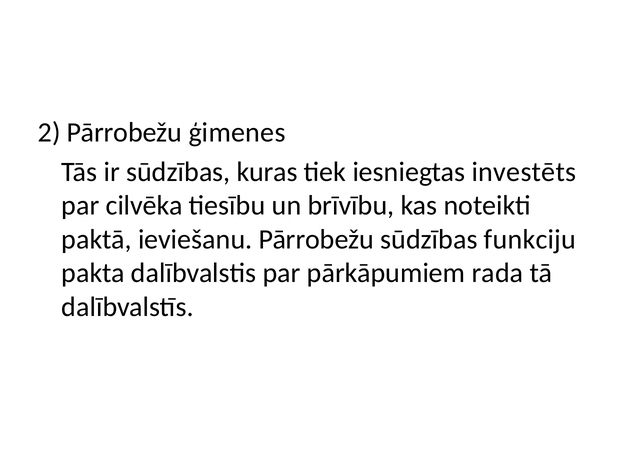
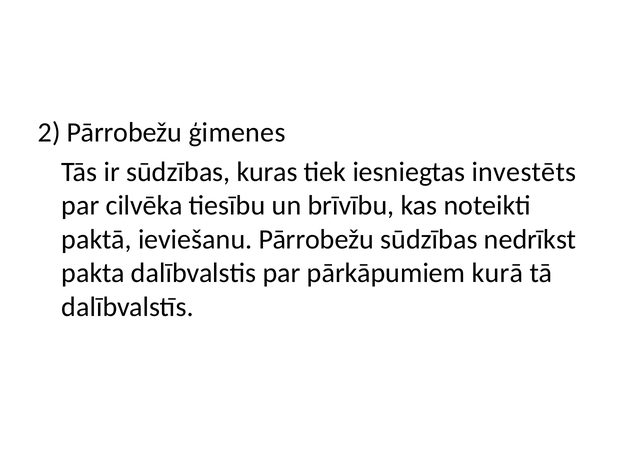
funkciju: funkciju -> nedrīkst
rada: rada -> kurā
